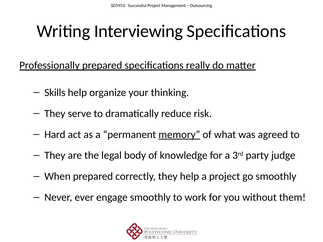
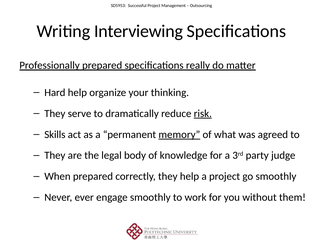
Skills: Skills -> Hard
risk underline: none -> present
Hard: Hard -> Skills
